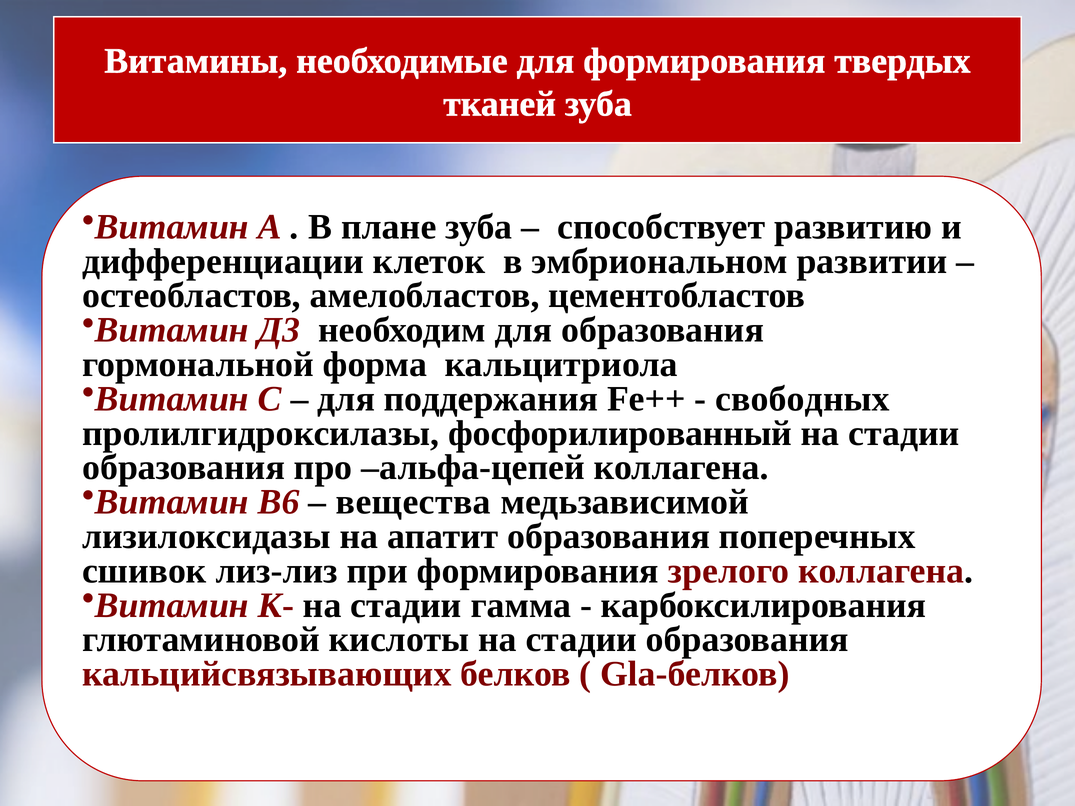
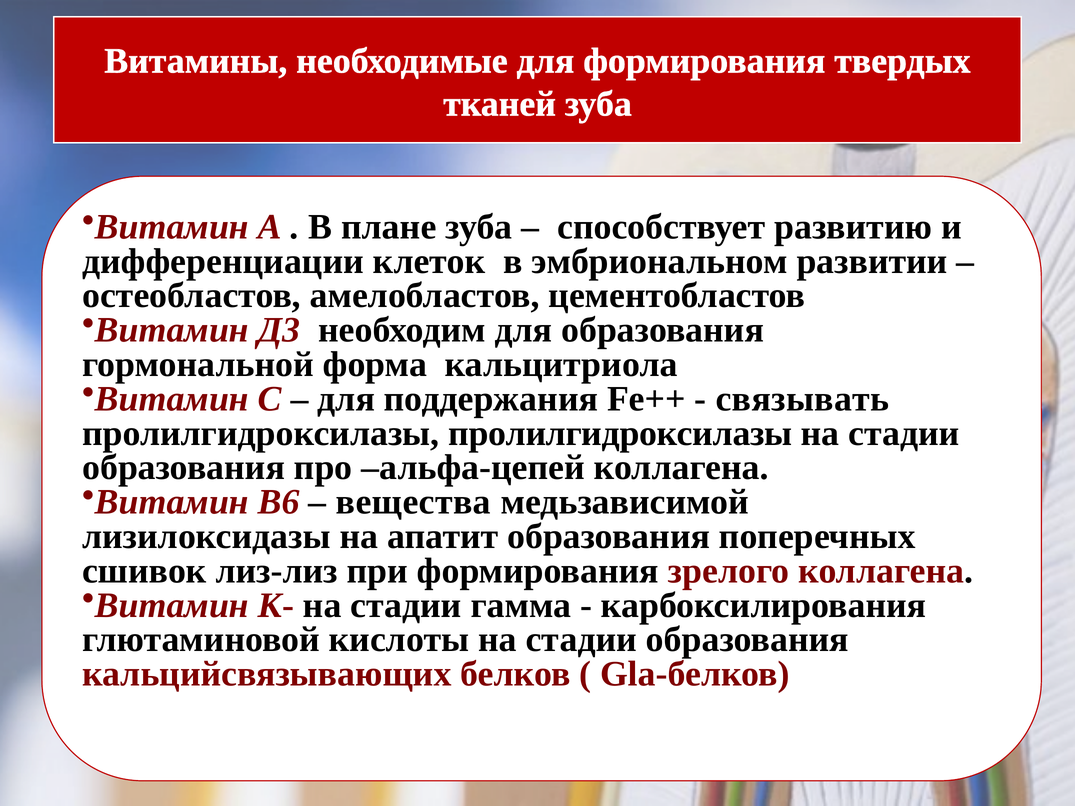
свободных: свободных -> связывать
пролилгидроксилазы фосфорилированный: фосфорилированный -> пролилгидроксилазы
